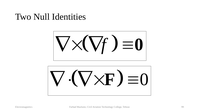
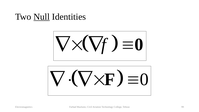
Null underline: none -> present
